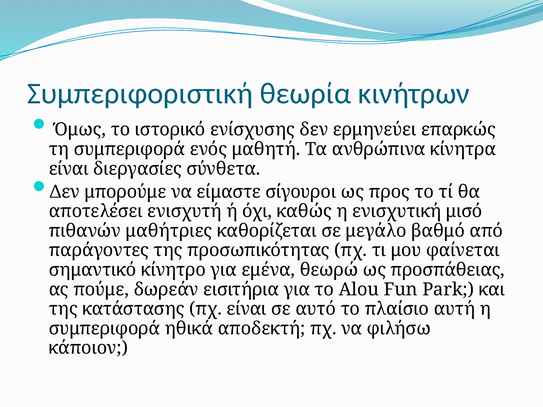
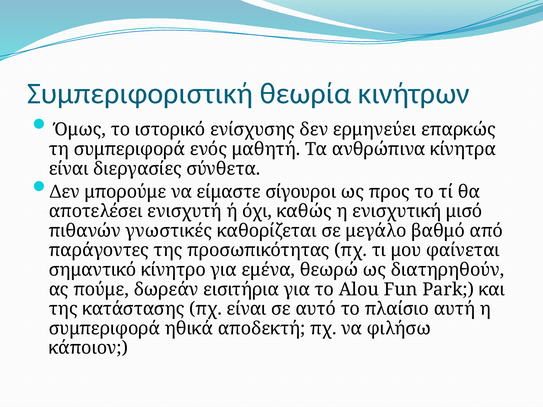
μαθήτριες: μαθήτριες -> γνωστικές
προσπάθειας: προσπάθειας -> διατηρηθούν
